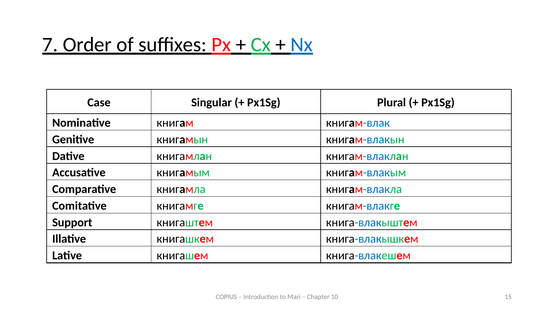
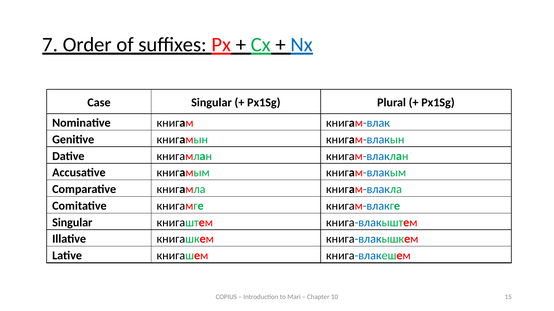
Support at (72, 223): Support -> Singular
